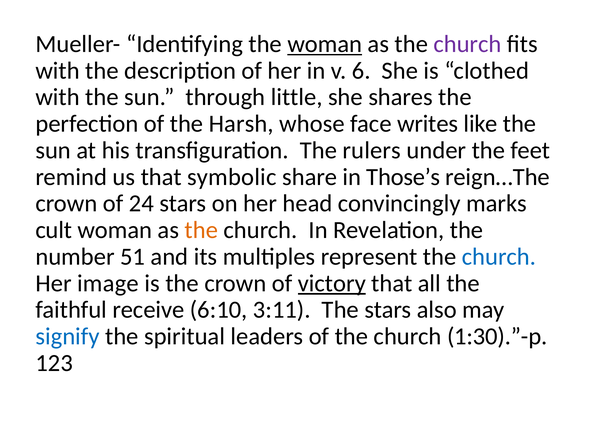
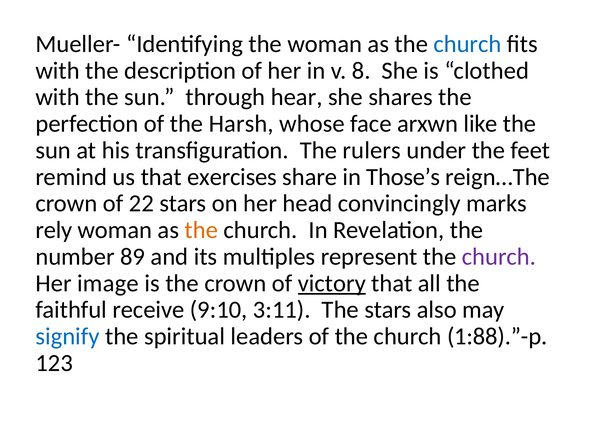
woman at (325, 44) underline: present -> none
church at (467, 44) colour: purple -> blue
6: 6 -> 8
little: little -> hear
writes: writes -> arxwn
symbolic: symbolic -> exercises
24: 24 -> 22
cult: cult -> rely
51: 51 -> 89
church at (499, 257) colour: blue -> purple
6:10: 6:10 -> 9:10
1:30).”-p: 1:30).”-p -> 1:88).”-p
